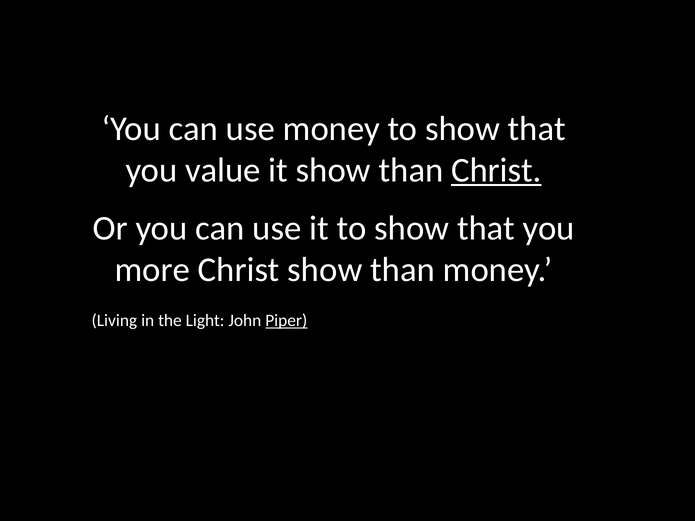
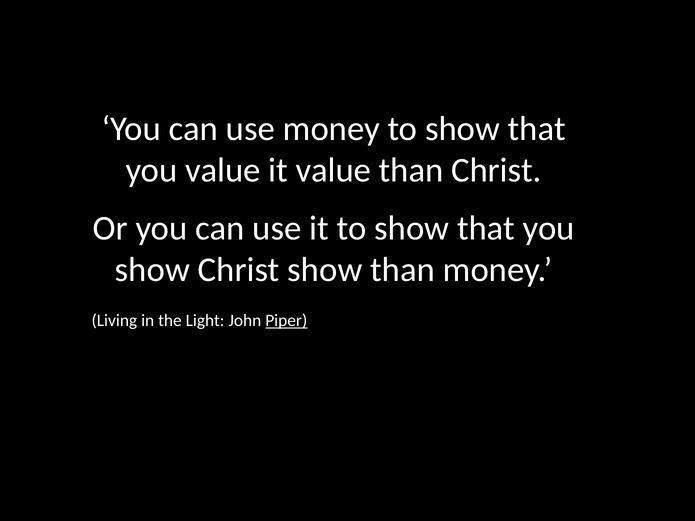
it show: show -> value
Christ at (496, 170) underline: present -> none
more at (152, 270): more -> show
